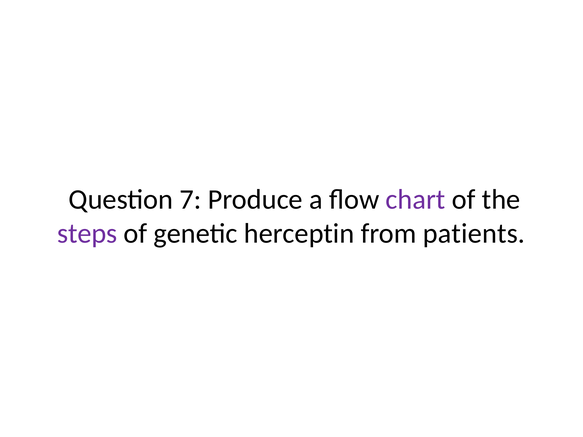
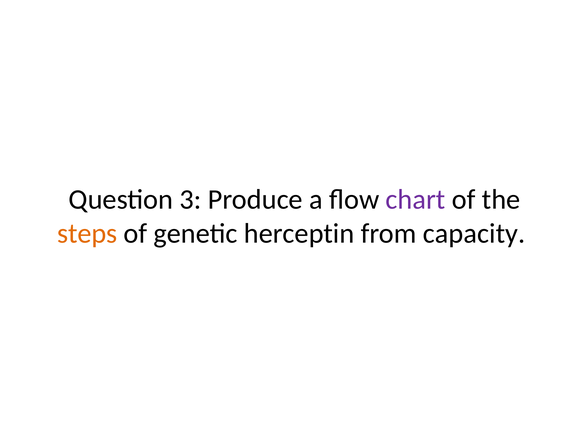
7: 7 -> 3
steps colour: purple -> orange
patients: patients -> capacity
